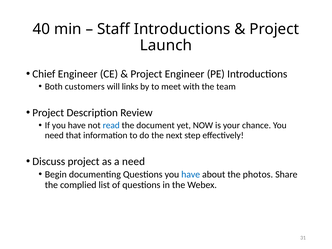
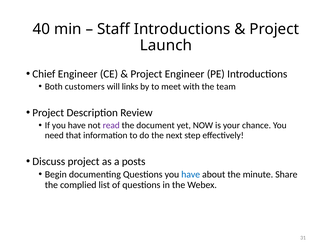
read colour: blue -> purple
a need: need -> posts
photos: photos -> minute
